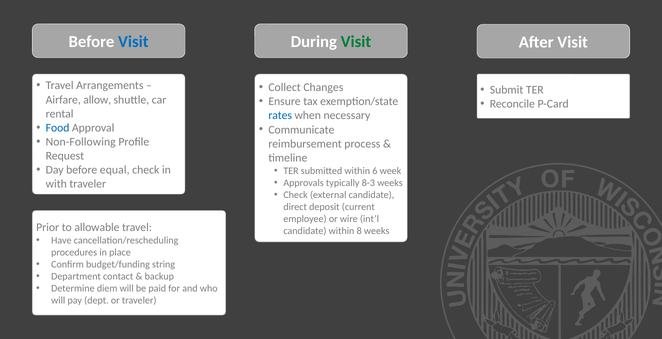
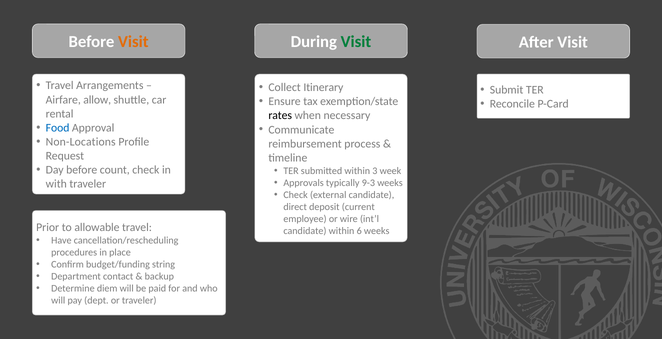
Visit at (133, 42) colour: blue -> orange
Changes: Changes -> Itinerary
rates colour: blue -> black
Non-Following: Non-Following -> Non-Locations
equal: equal -> count
6: 6 -> 3
8-3: 8-3 -> 9-3
8: 8 -> 6
